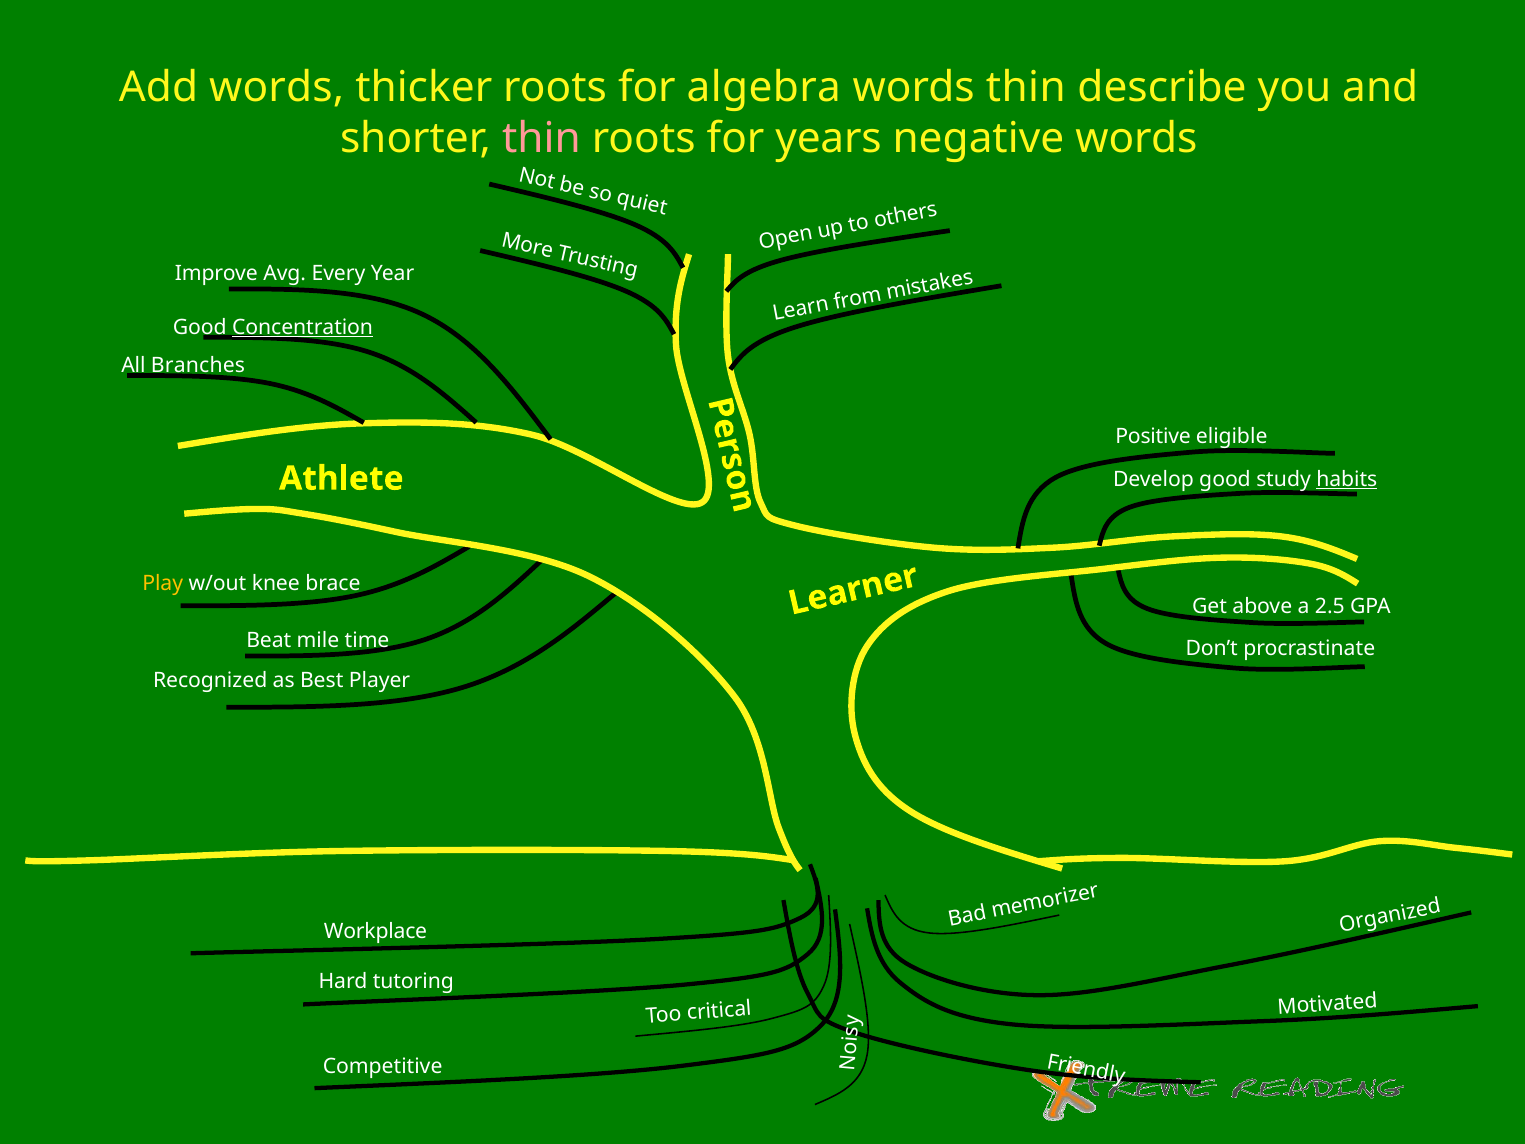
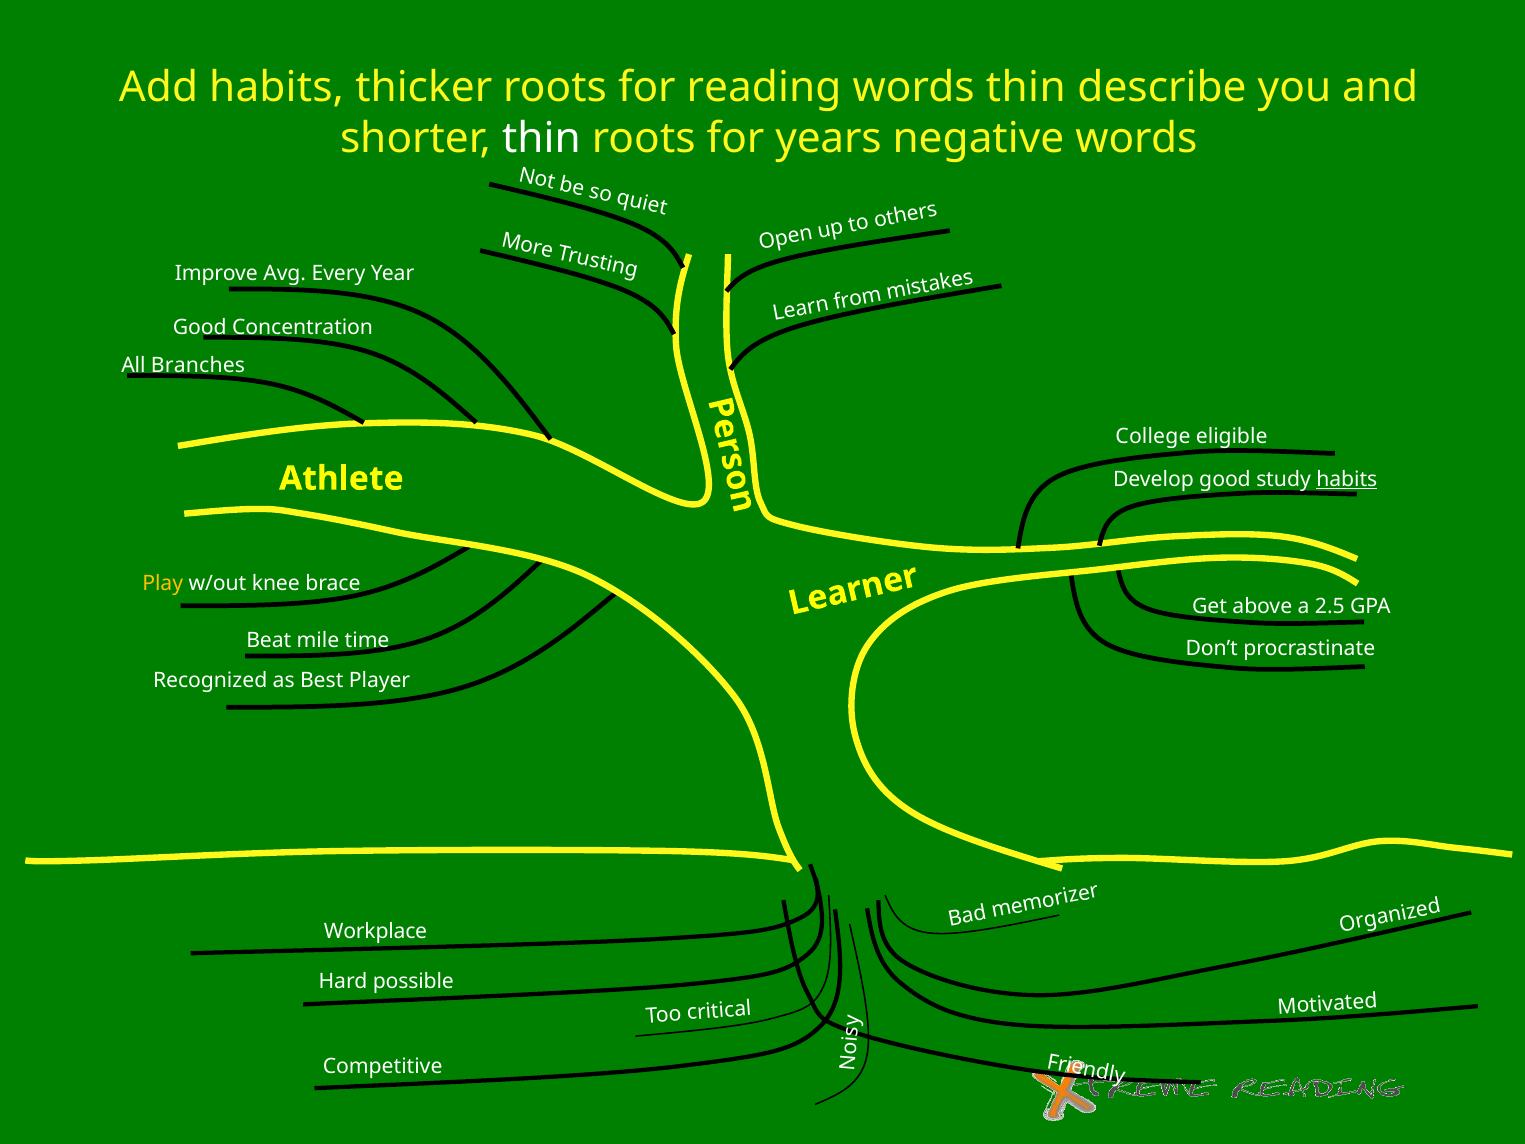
Add words: words -> habits
algebra: algebra -> reading
thin at (541, 138) colour: pink -> white
Concentration underline: present -> none
Positive: Positive -> College
tutoring: tutoring -> possible
